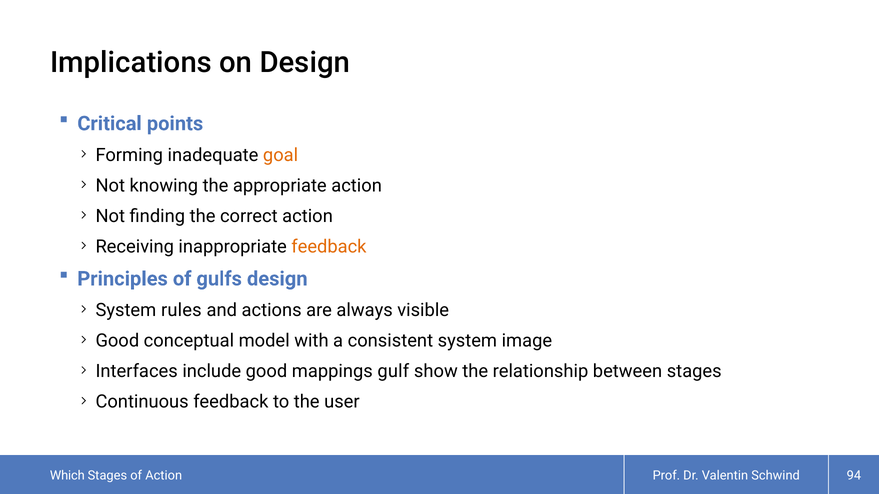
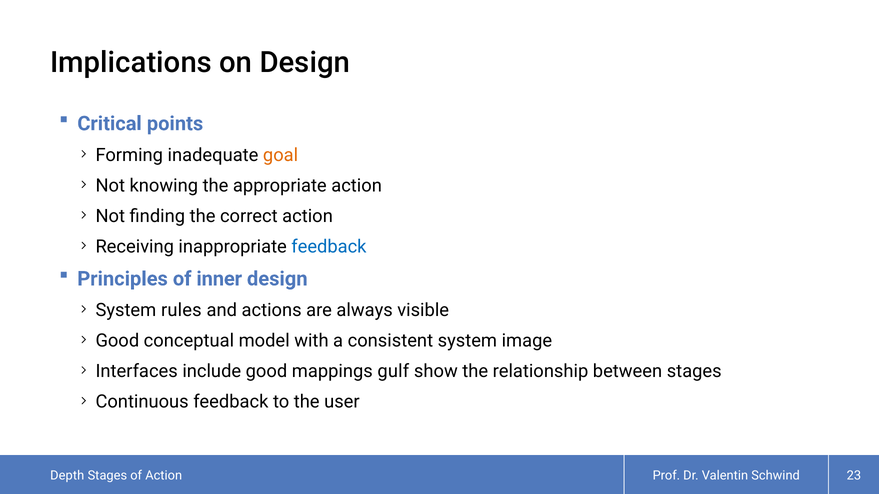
feedback at (329, 247) colour: orange -> blue
gulfs: gulfs -> inner
Which: Which -> Depth
94: 94 -> 23
